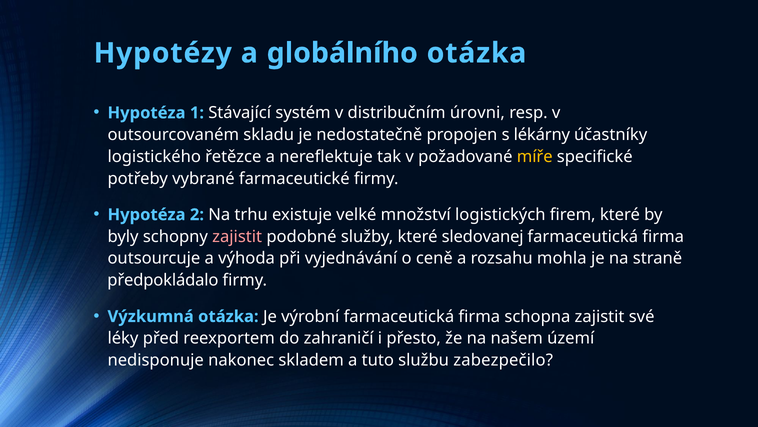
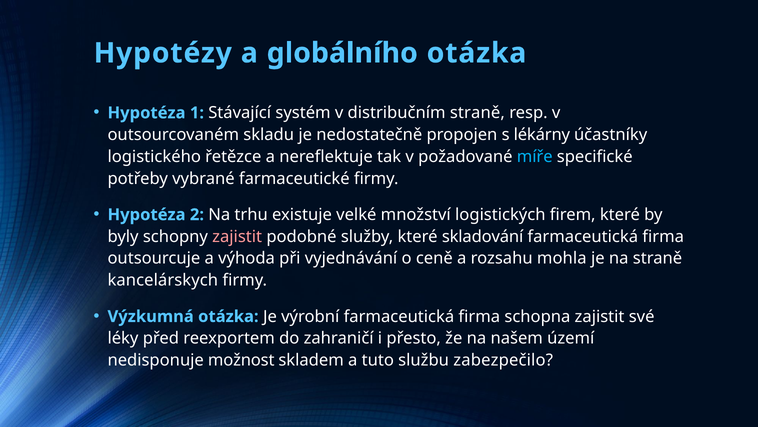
distribučním úrovni: úrovni -> straně
míře colour: yellow -> light blue
sledovanej: sledovanej -> skladování
předpokládalo: předpokládalo -> kancelárskych
nakonec: nakonec -> možnost
